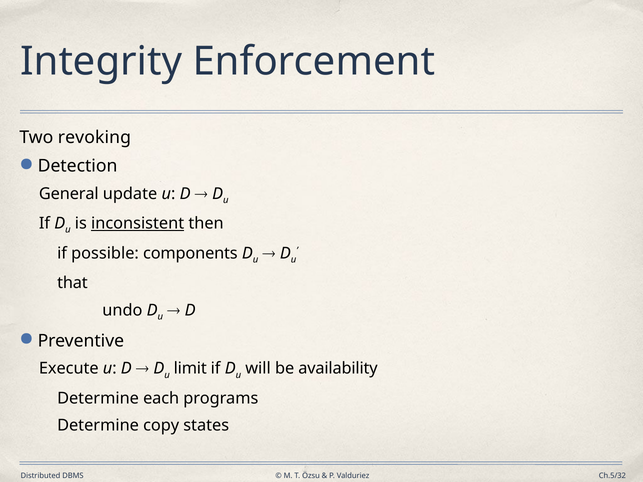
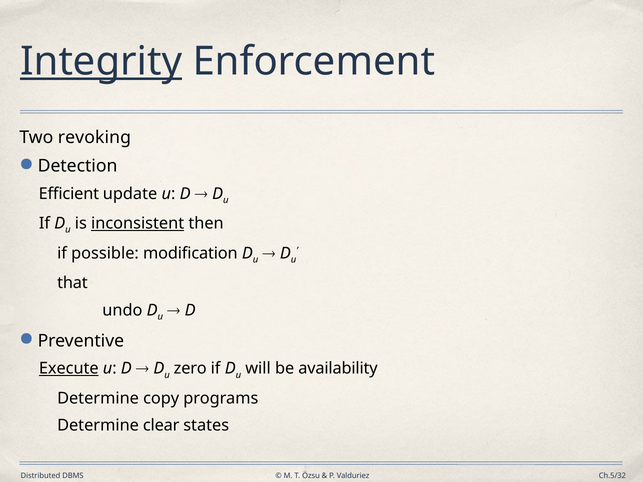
Integrity underline: none -> present
General: General -> Efficient
components: components -> modification
Execute underline: none -> present
limit: limit -> zero
each: each -> copy
copy: copy -> clear
